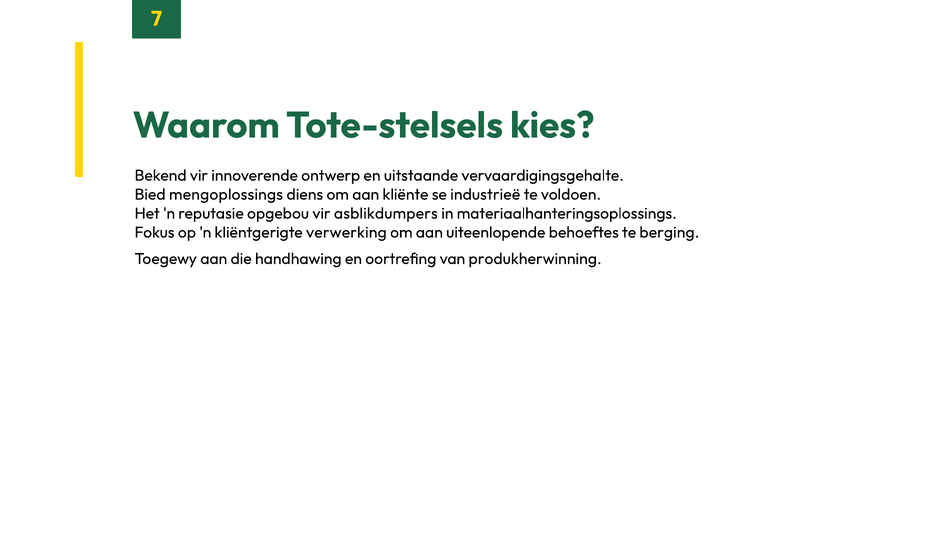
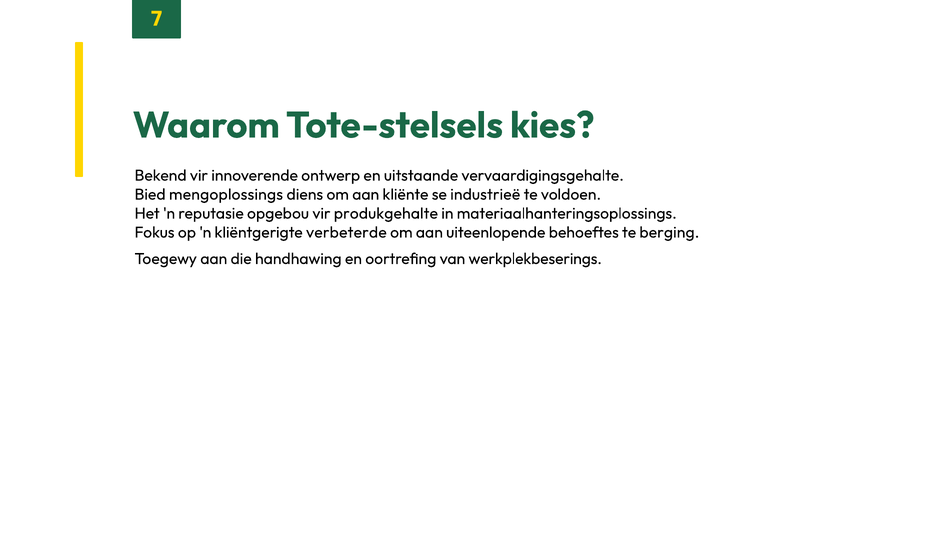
asblikdumpers: asblikdumpers -> produkgehalte
verwerking: verwerking -> verbeterde
produkherwinning: produkherwinning -> werkplekbeserings
